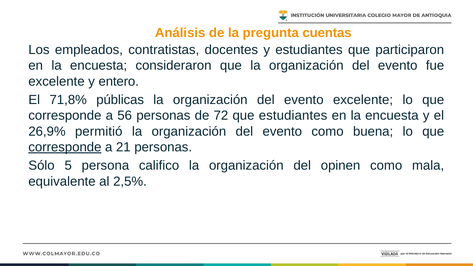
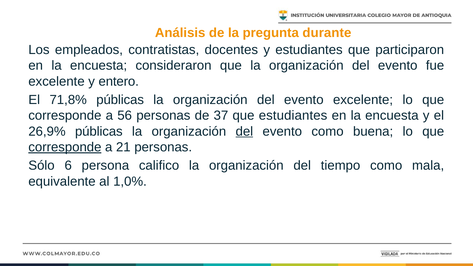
cuentas: cuentas -> durante
72: 72 -> 37
26,9% permitió: permitió -> públicas
del at (244, 131) underline: none -> present
5: 5 -> 6
opinen: opinen -> tiempo
2,5%: 2,5% -> 1,0%
